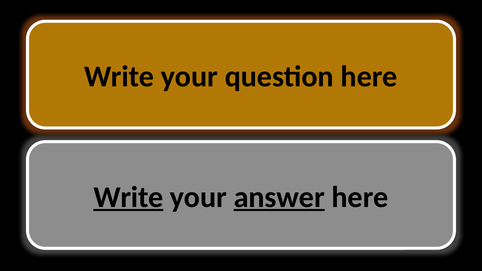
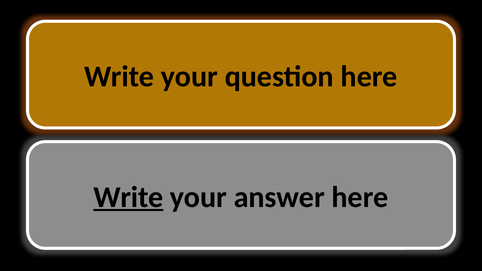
answer underline: present -> none
